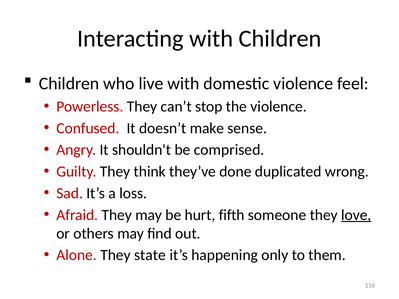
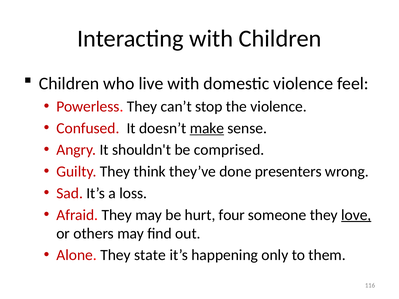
make underline: none -> present
duplicated: duplicated -> presenters
fifth: fifth -> four
